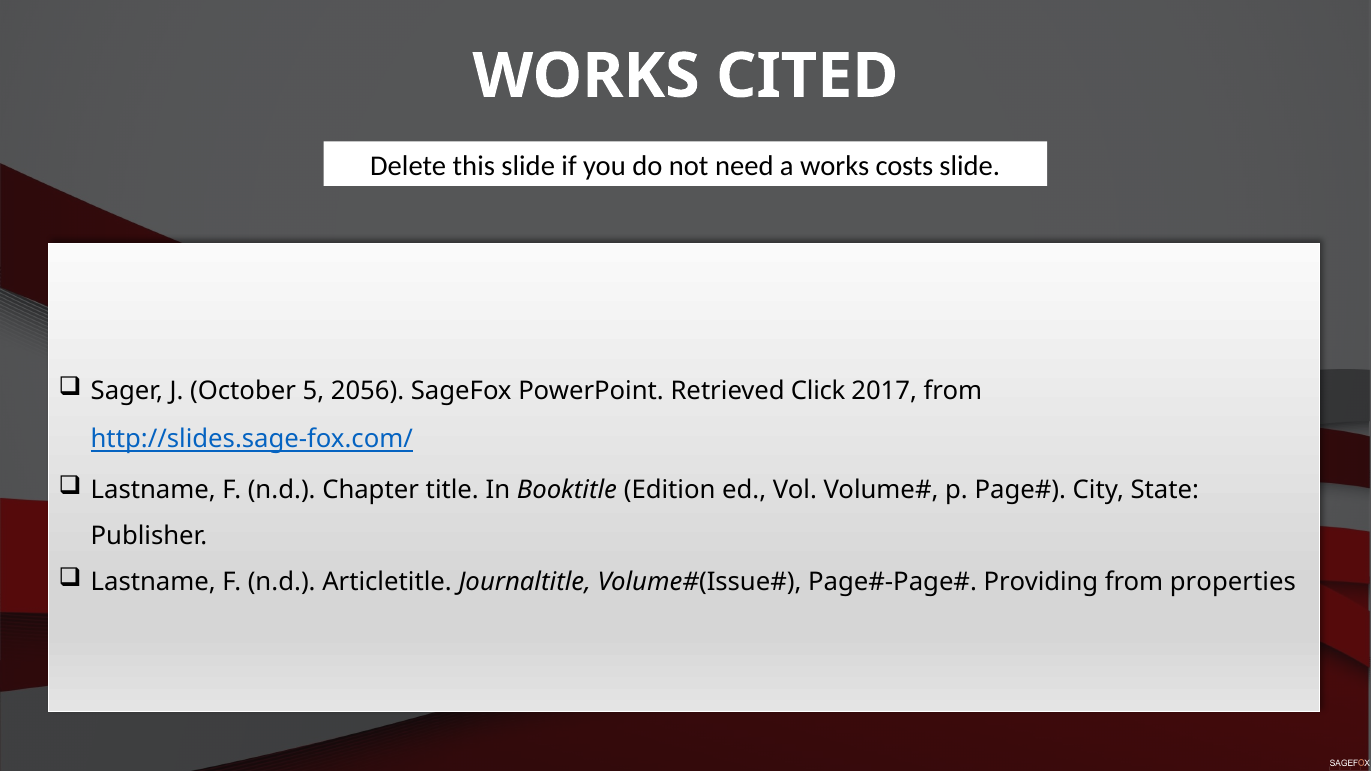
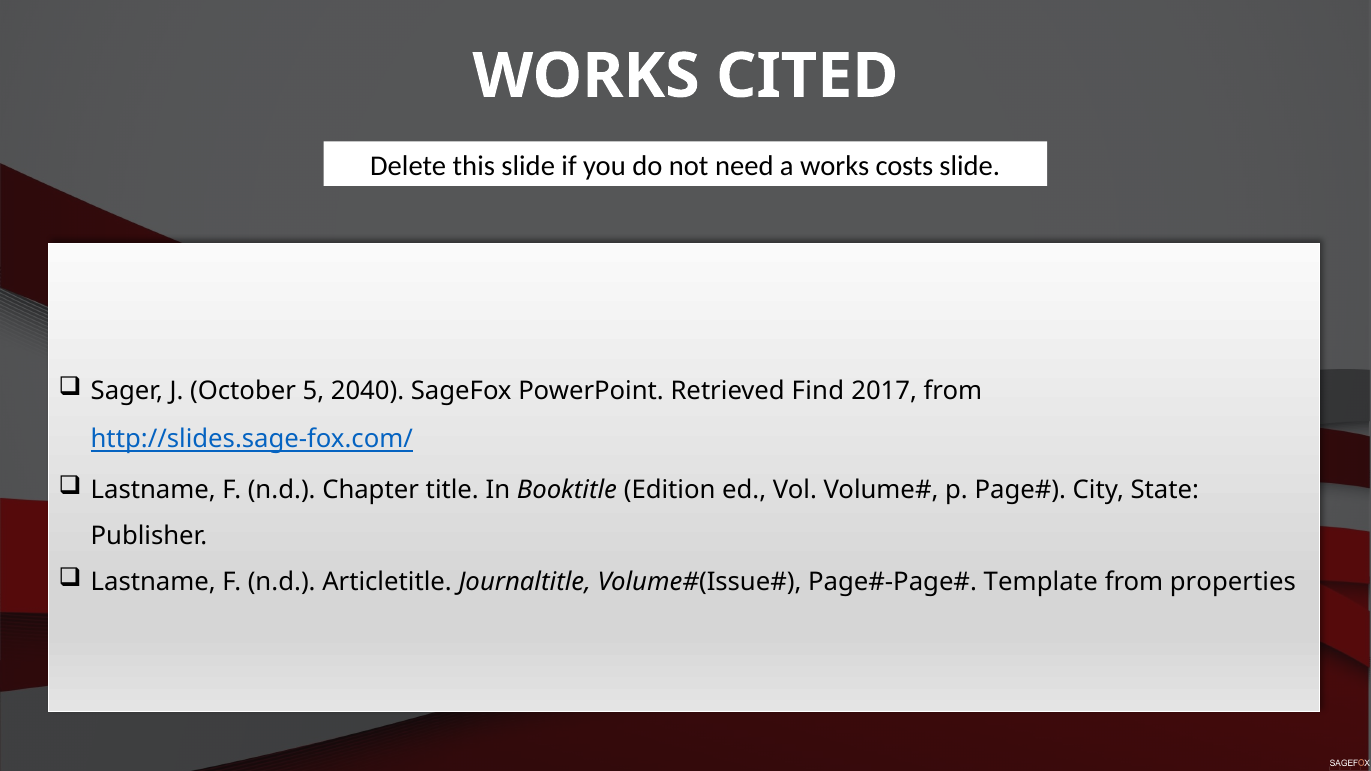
2056: 2056 -> 2040
Click: Click -> Find
Providing: Providing -> Template
